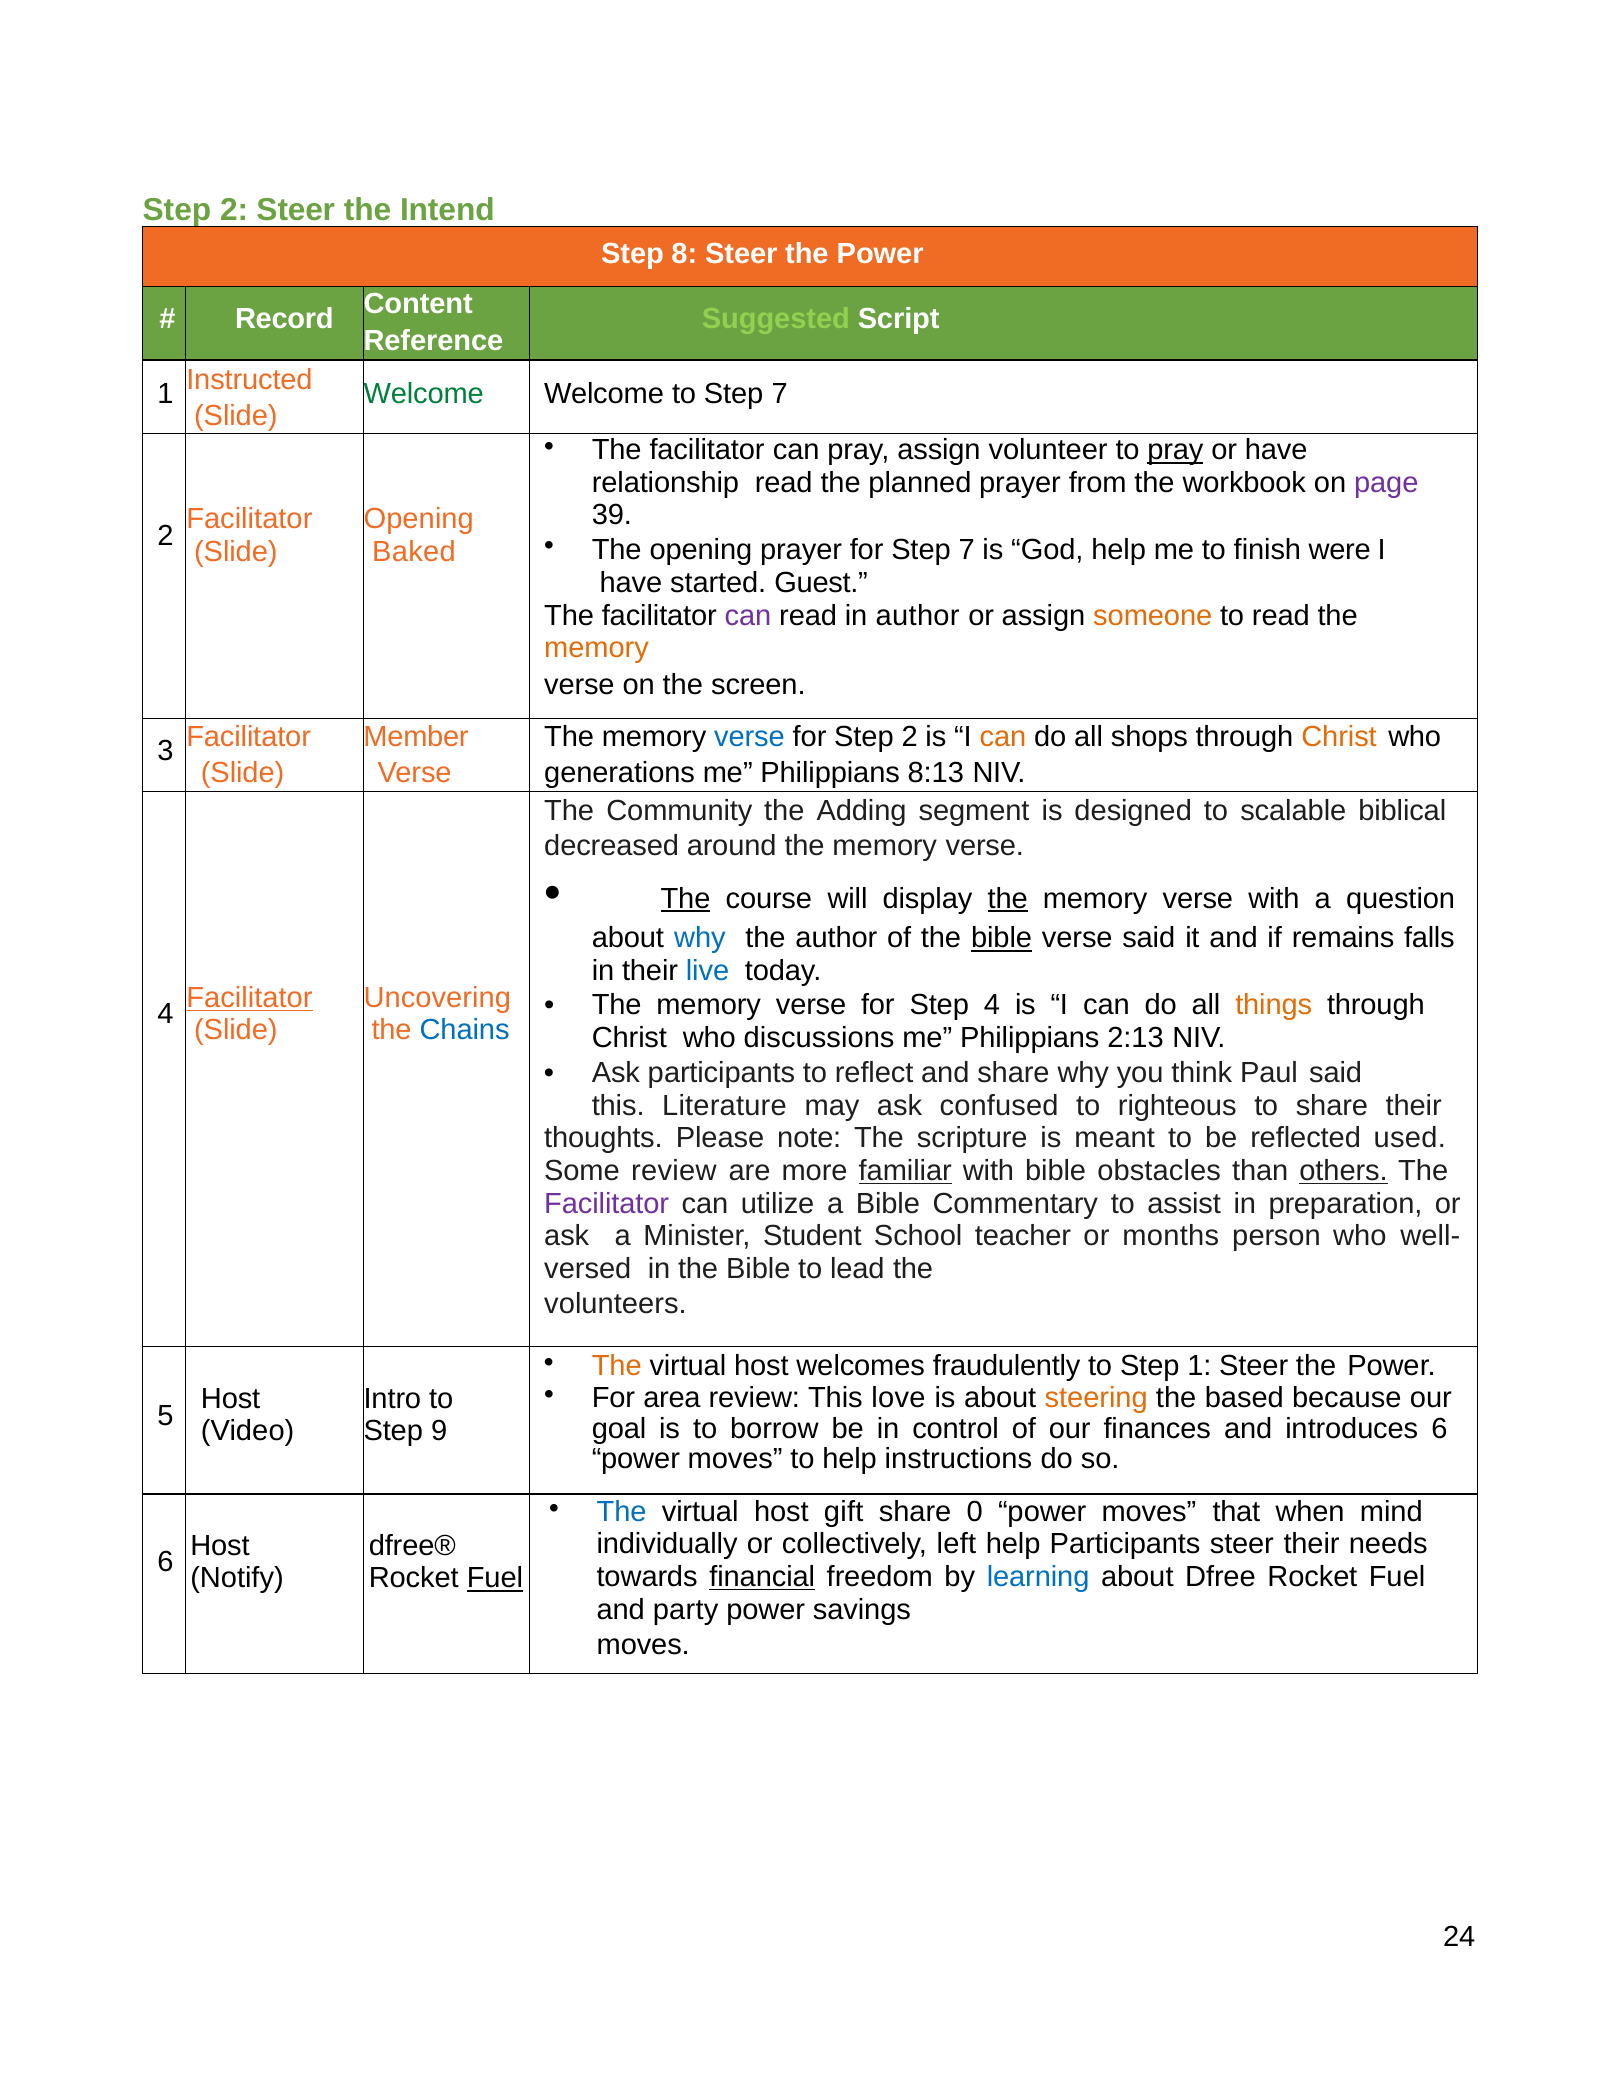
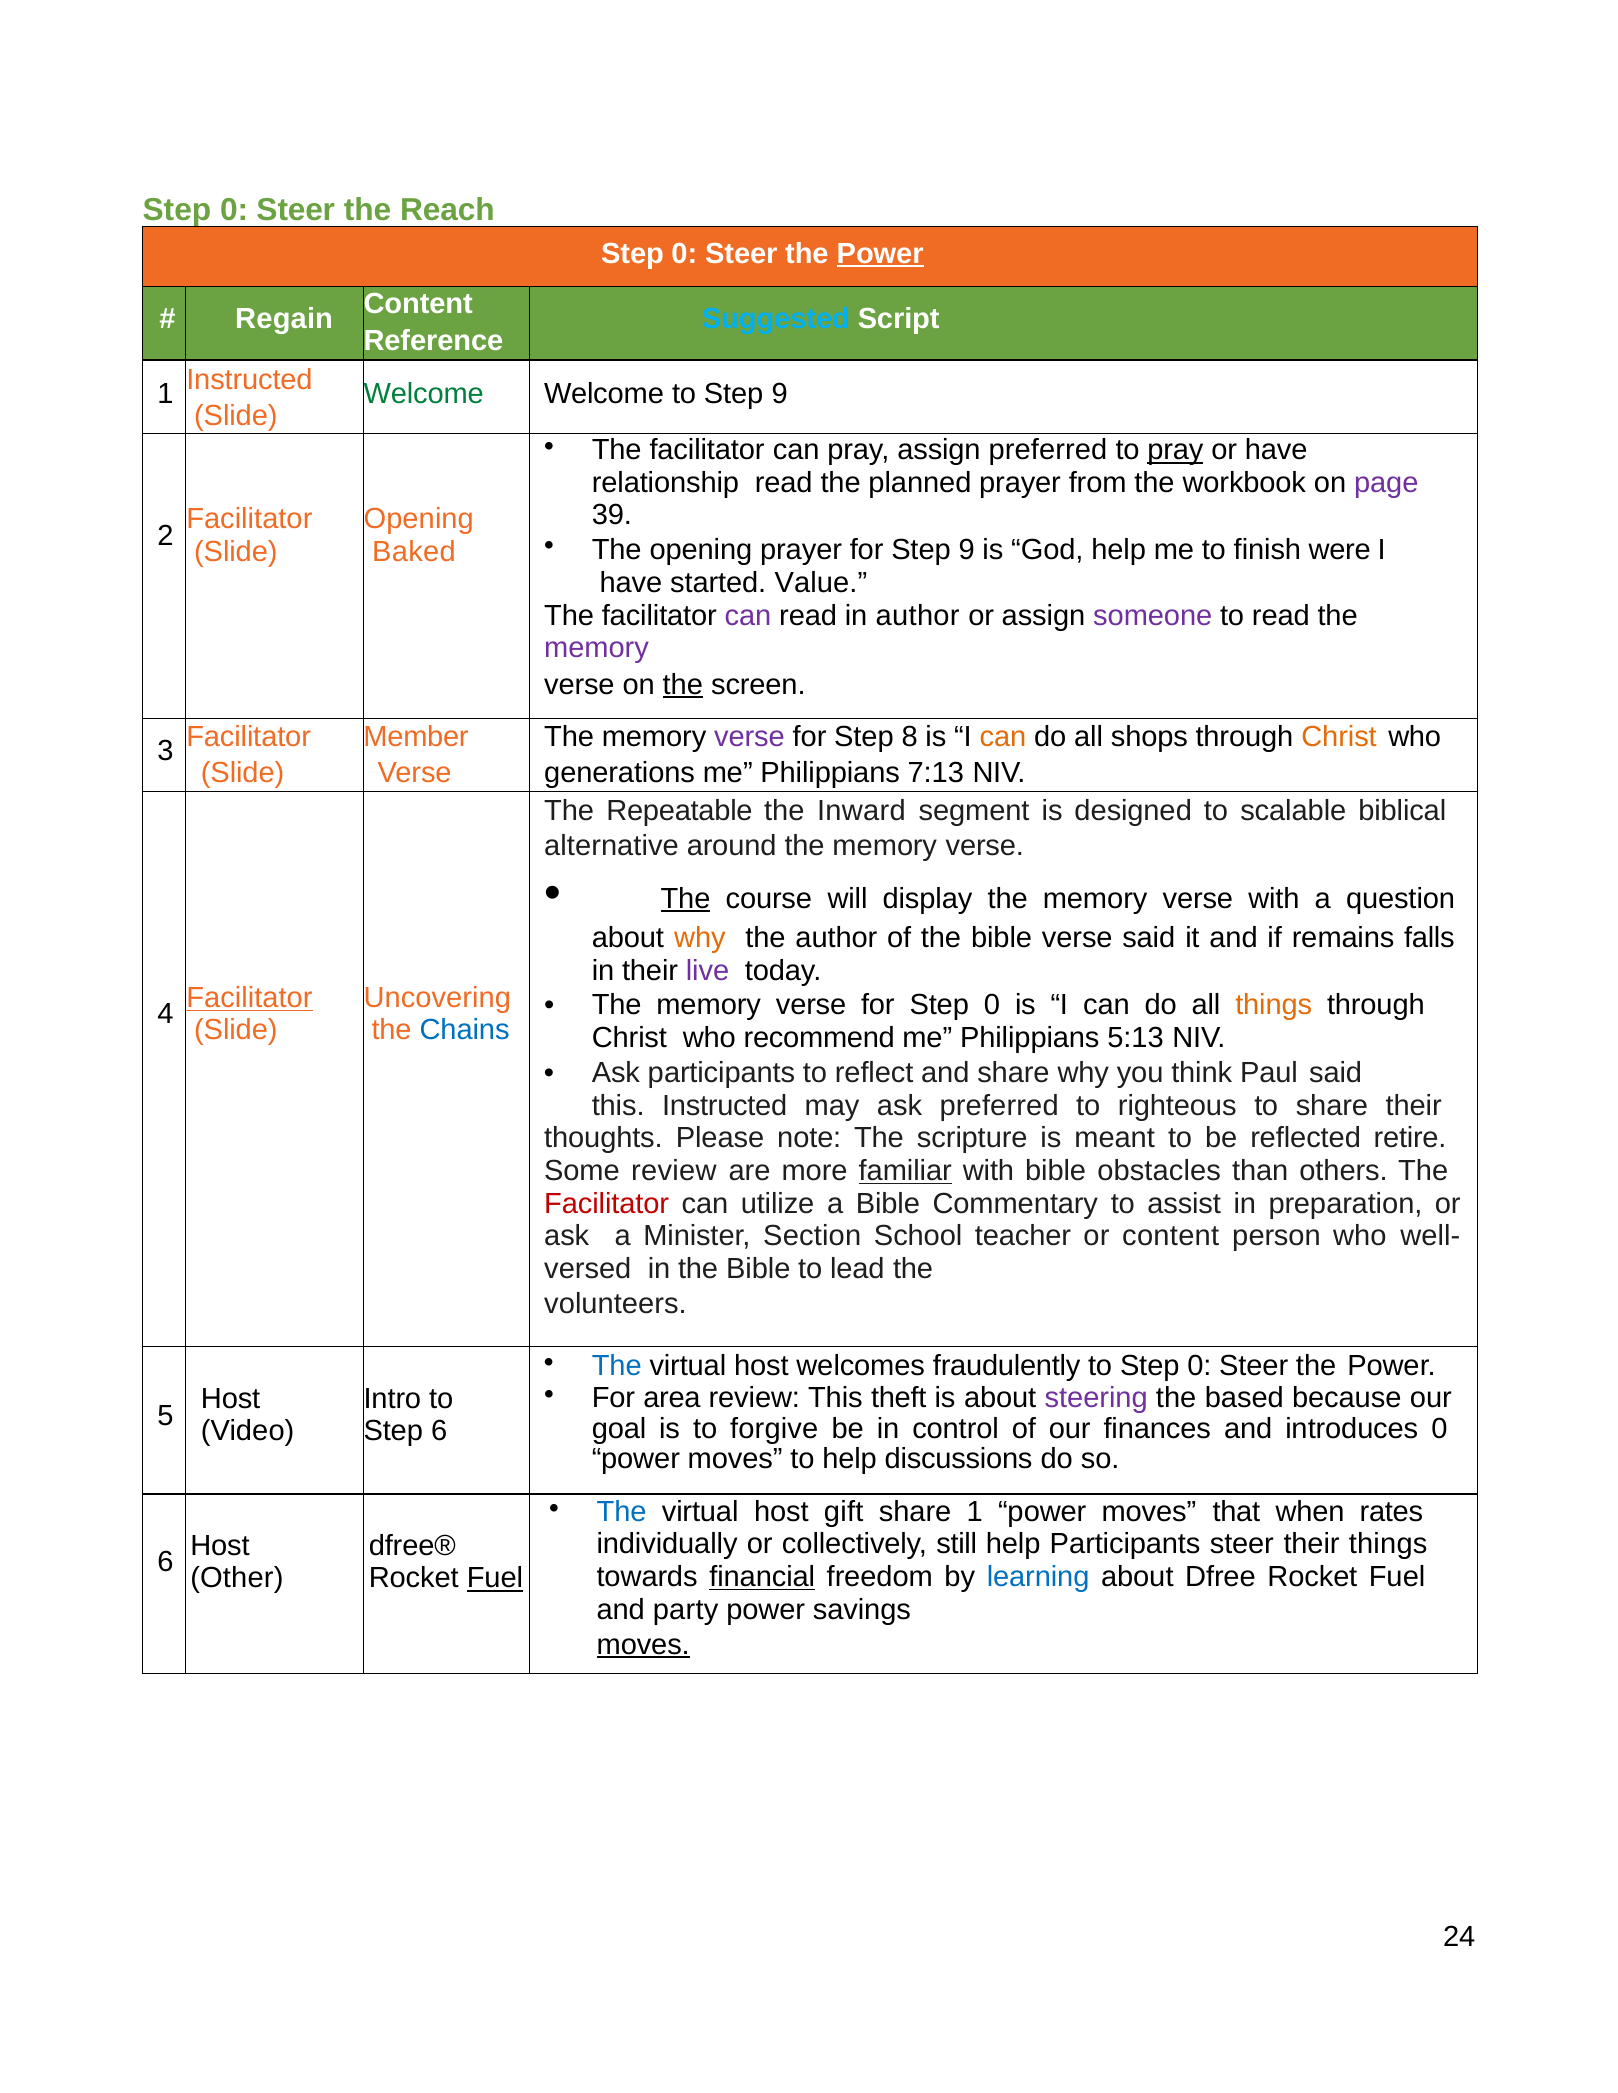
2 at (234, 210): 2 -> 0
Intend: Intend -> Reach
8 at (684, 254): 8 -> 0
Power at (880, 254) underline: none -> present
Record: Record -> Regain
Suggested colour: light green -> light blue
to Step 7: 7 -> 9
assign volunteer: volunteer -> preferred
for Step 7: 7 -> 9
Guest: Guest -> Value
someone colour: orange -> purple
memory at (597, 648) colour: orange -> purple
the at (683, 685) underline: none -> present
verse at (749, 737) colour: blue -> purple
for Step 2: 2 -> 8
8:13: 8:13 -> 7:13
Community: Community -> Repeatable
Adding: Adding -> Inward
decreased: decreased -> alternative
the at (1008, 899) underline: present -> none
why at (700, 939) colour: blue -> orange
bible at (1002, 939) underline: present -> none
live colour: blue -> purple
for Step 4: 4 -> 0
discussions: discussions -> recommend
2:13: 2:13 -> 5:13
this Literature: Literature -> Instructed
ask confused: confused -> preferred
used: used -> retire
others underline: present -> none
Facilitator at (607, 1204) colour: purple -> red
Student: Student -> Section
or months: months -> content
The at (617, 1367) colour: orange -> blue
to Step 1: 1 -> 0
love: love -> theft
steering colour: orange -> purple
borrow: borrow -> forgive
introduces 6: 6 -> 0
Step 9: 9 -> 6
instructions: instructions -> discussions
share 0: 0 -> 1
mind: mind -> rates
left: left -> still
their needs: needs -> things
Notify: Notify -> Other
moves at (643, 1645) underline: none -> present
